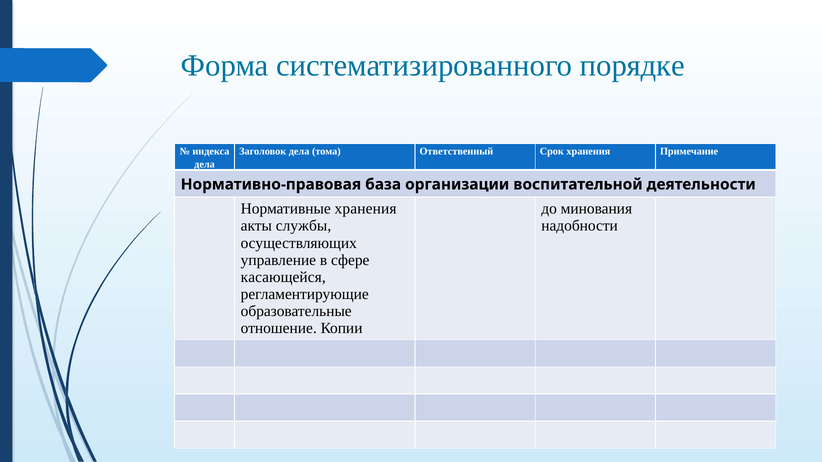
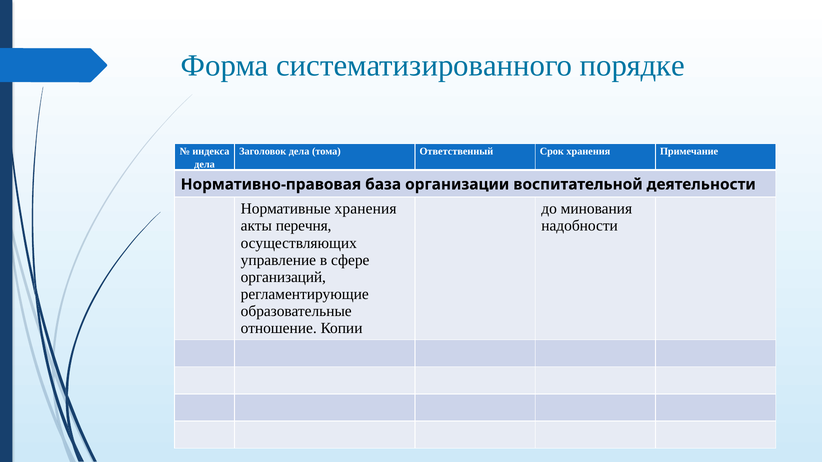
службы: службы -> перечня
касающейся: касающейся -> организаций
